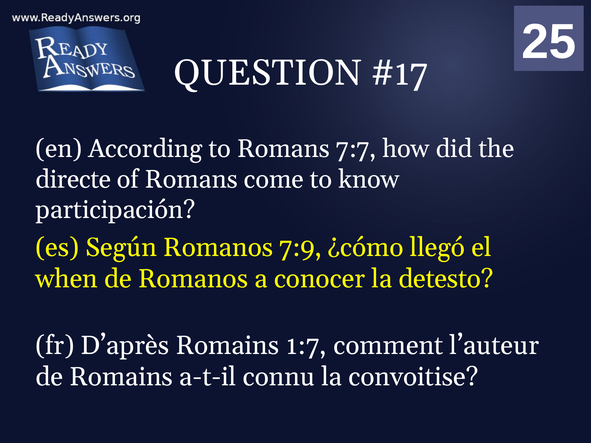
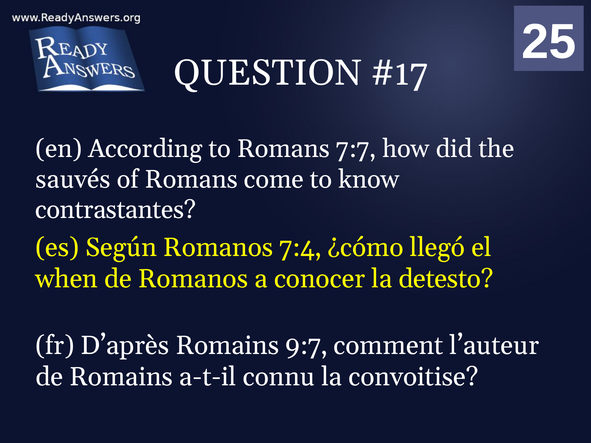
directe: directe -> sauvés
participación: participación -> contrastantes
7:9: 7:9 -> 7:4
1:7: 1:7 -> 9:7
